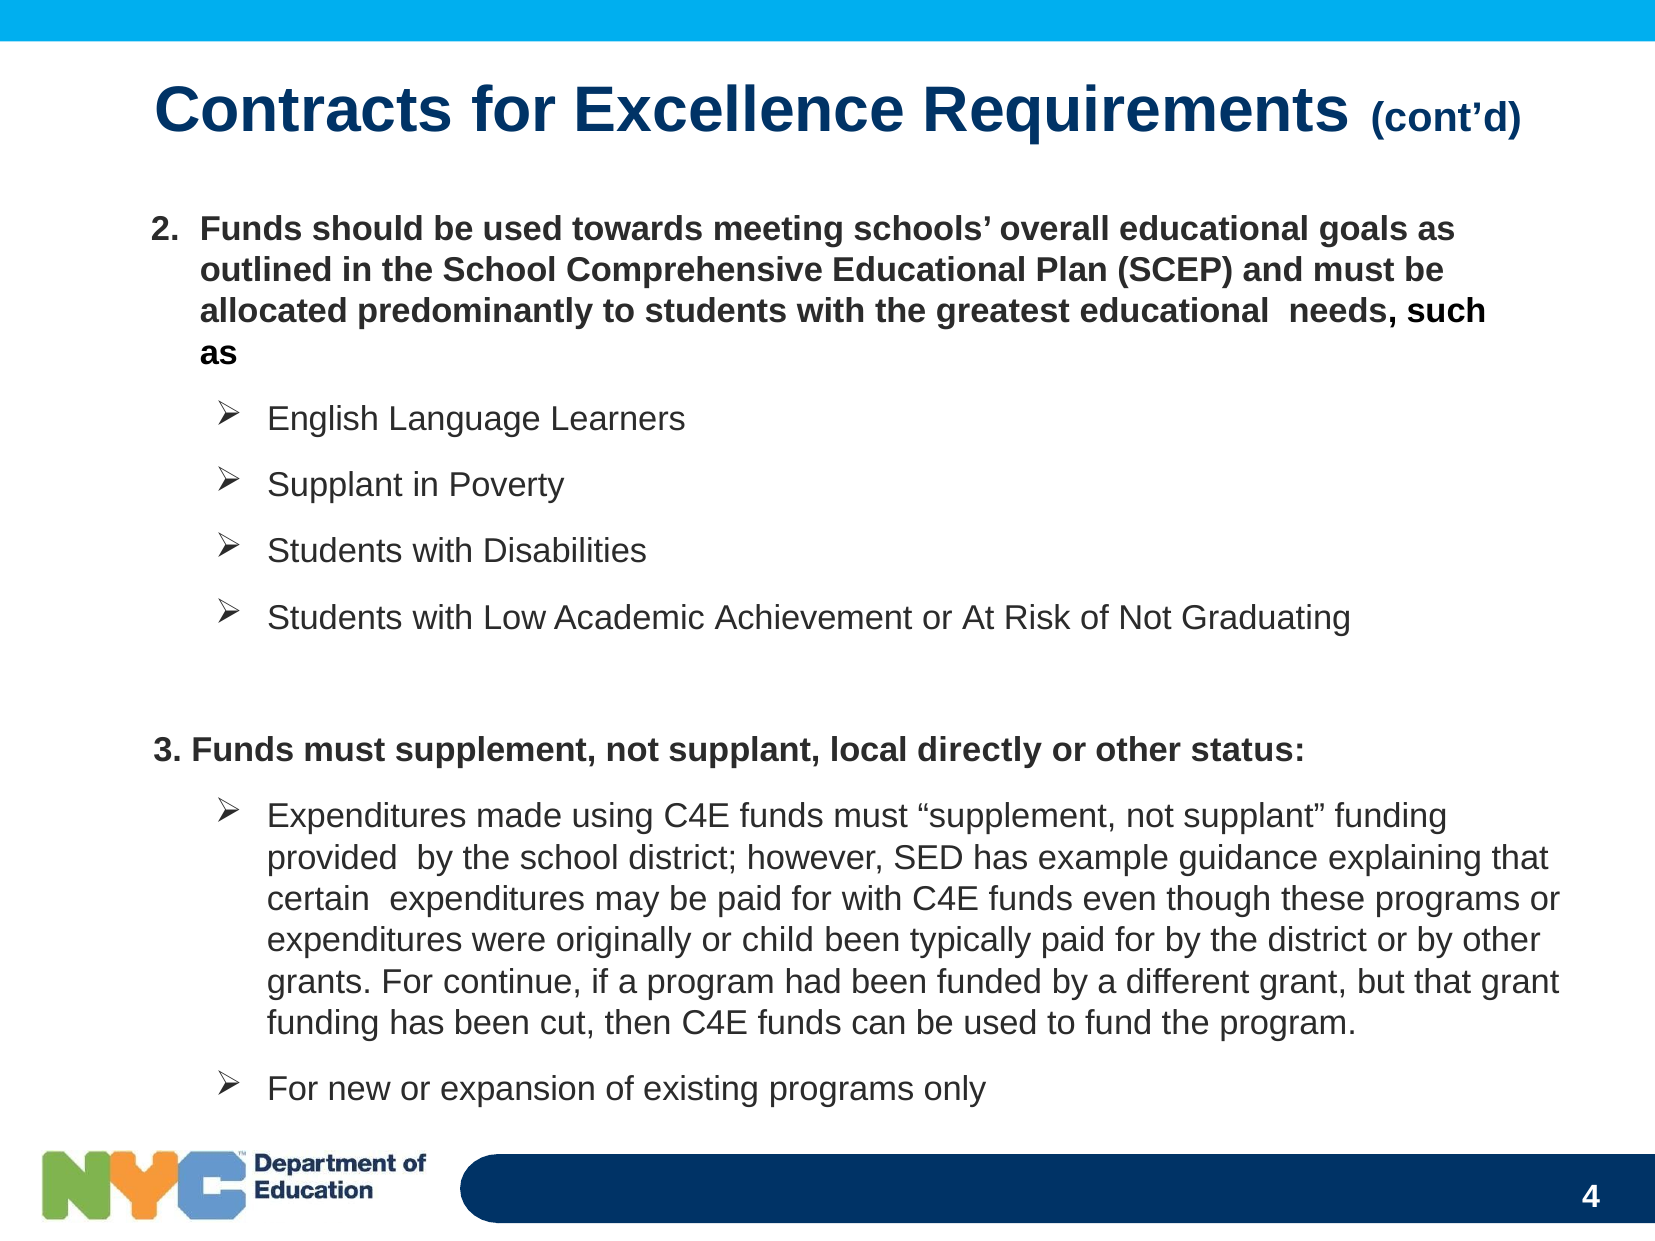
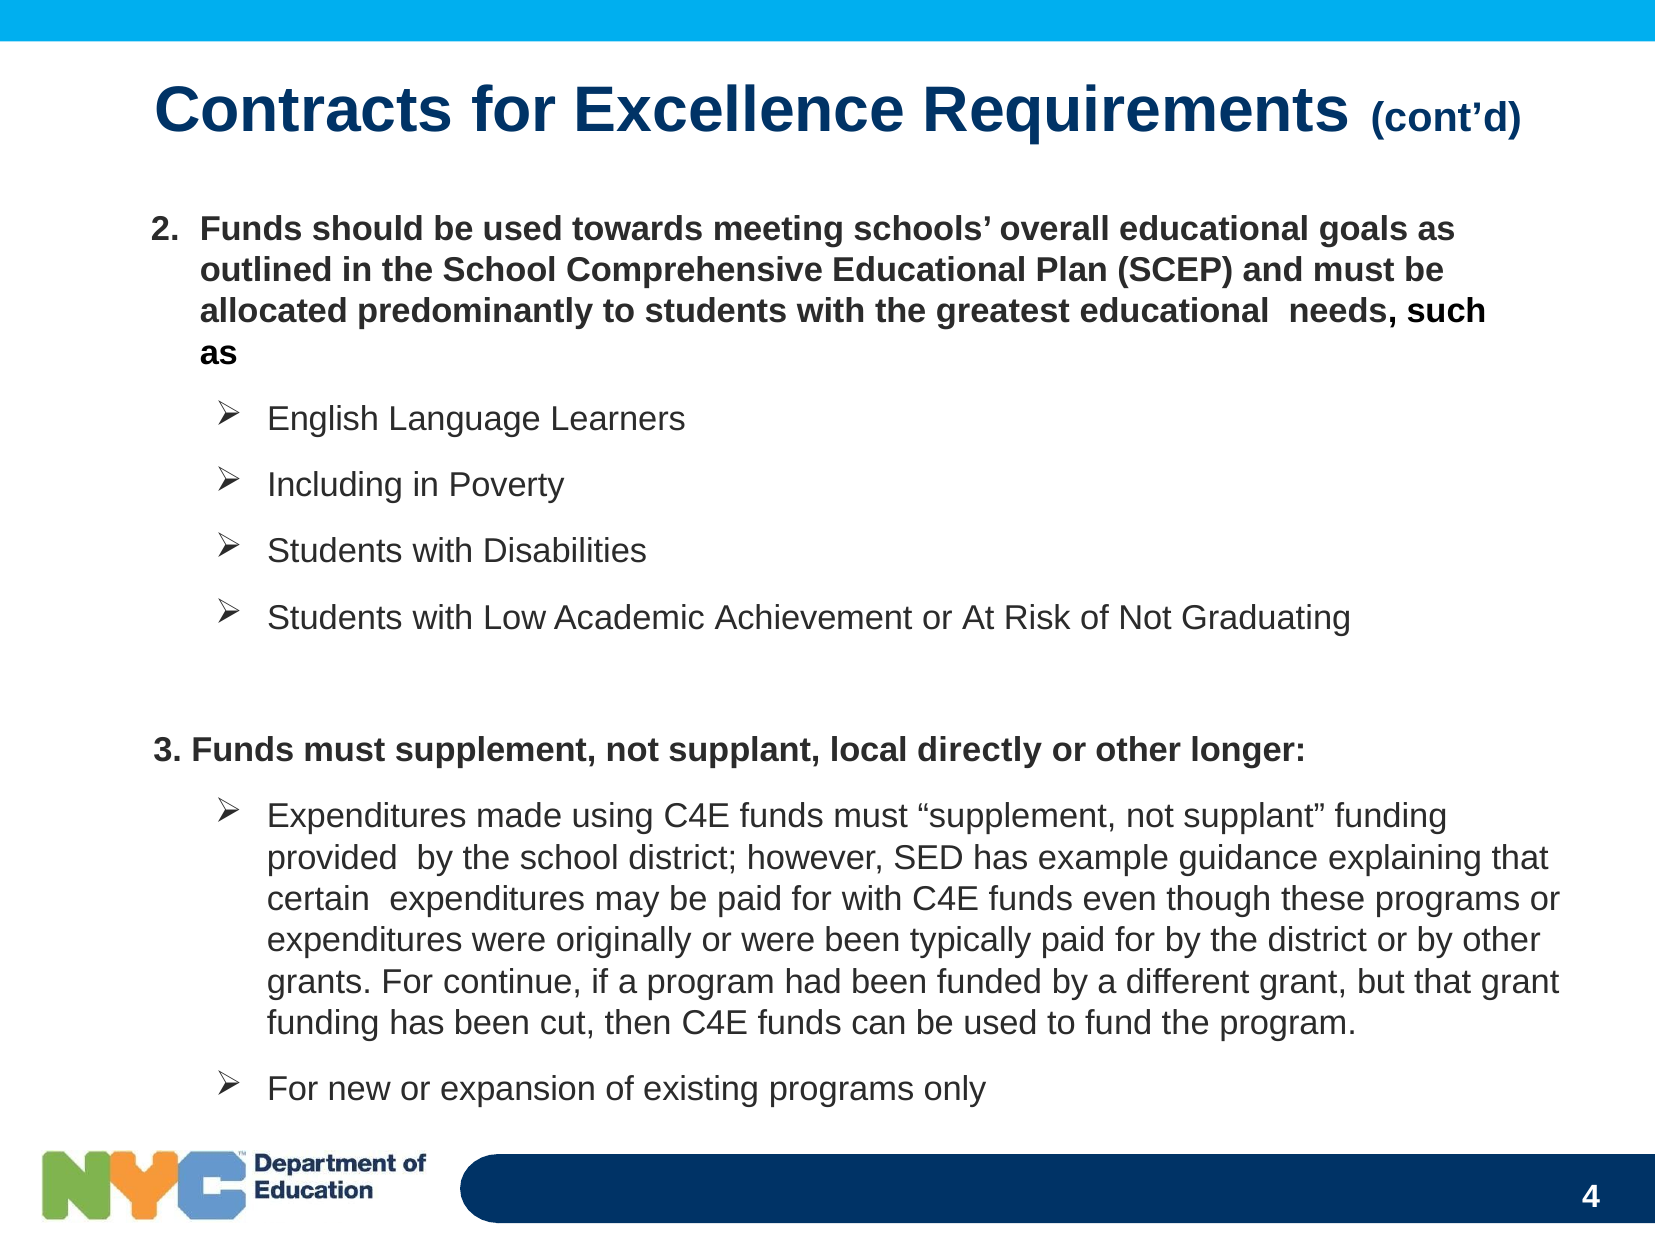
Supplant at (335, 485): Supplant -> Including
status: status -> longer
or child: child -> were
